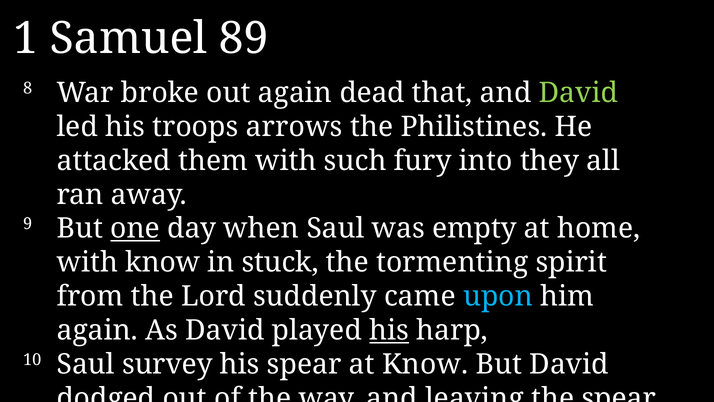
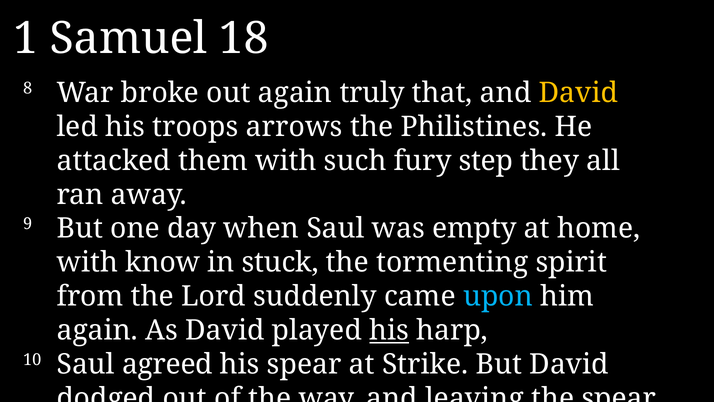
89: 89 -> 18
dead: dead -> truly
David at (578, 93) colour: light green -> yellow
fury into: into -> step
one underline: present -> none
survey: survey -> agreed
at Know: Know -> Strike
